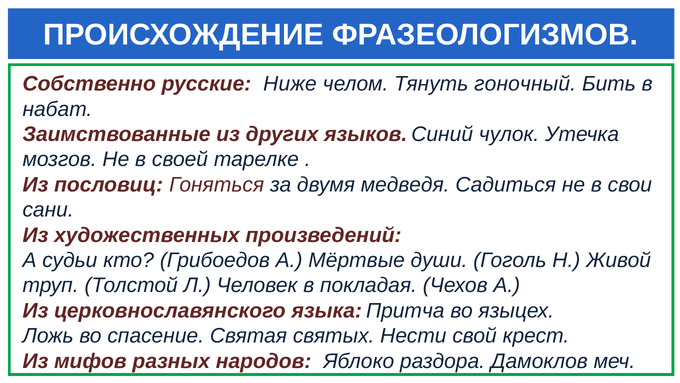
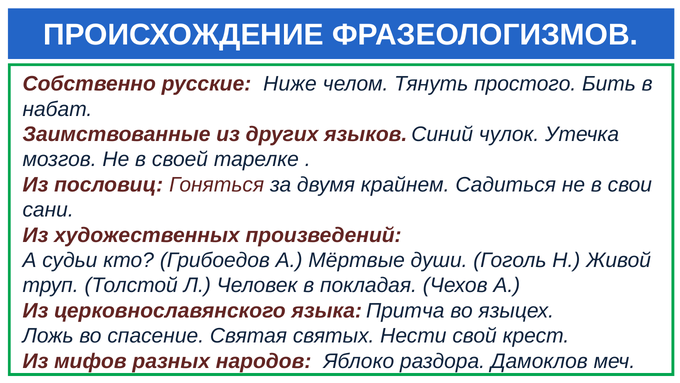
гоночный: гоночный -> простого
медведя: медведя -> крайнем
